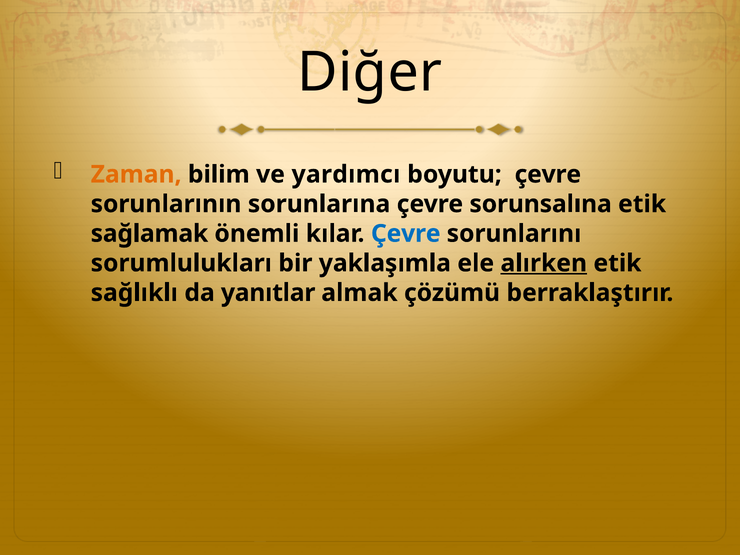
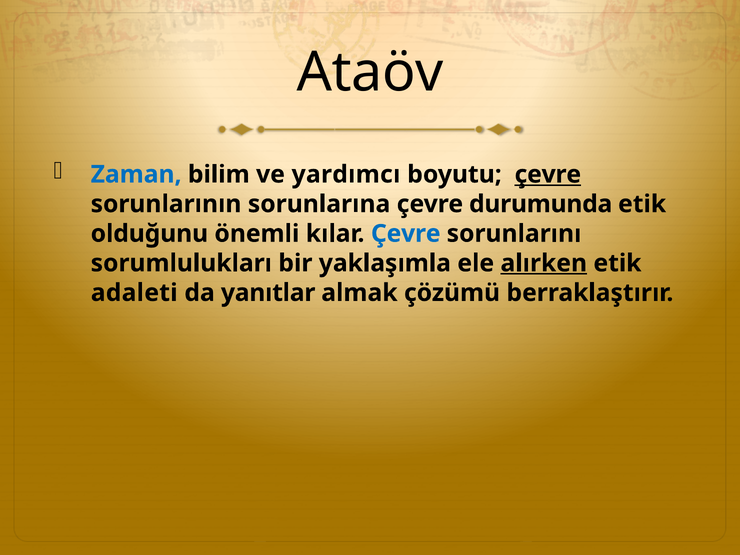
Diğer: Diğer -> Ataöv
Zaman colour: orange -> blue
çevre at (548, 174) underline: none -> present
sorunsalına: sorunsalına -> durumunda
sağlamak: sağlamak -> olduğunu
sağlıklı: sağlıklı -> adaleti
